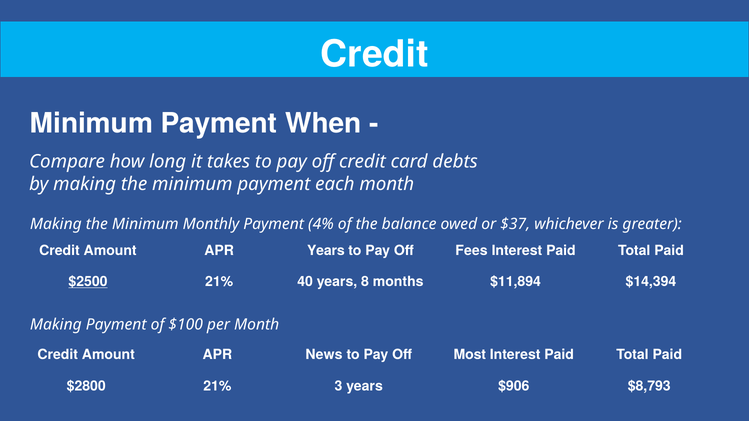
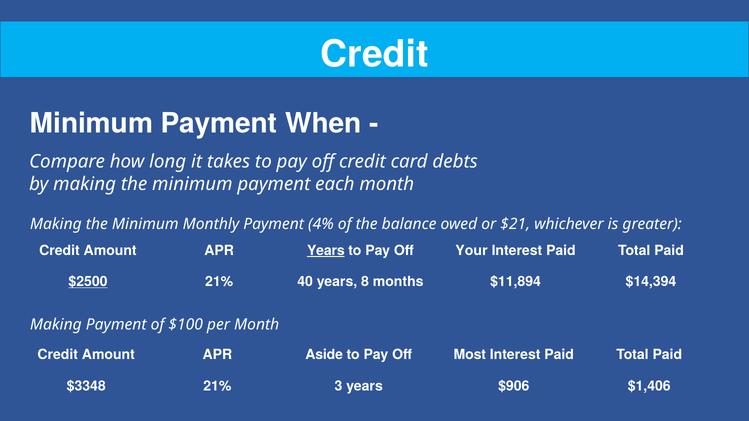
$37: $37 -> $21
Years at (326, 251) underline: none -> present
Fees: Fees -> Your
News: News -> Aside
$2800: $2800 -> $3348
$8,793: $8,793 -> $1,406
